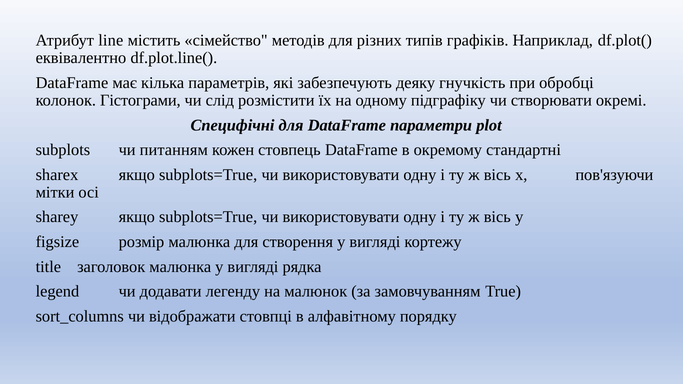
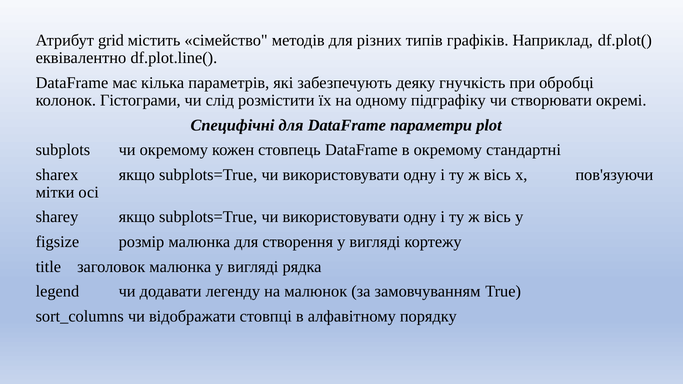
line: line -> grid
чи питанням: питанням -> окремому
